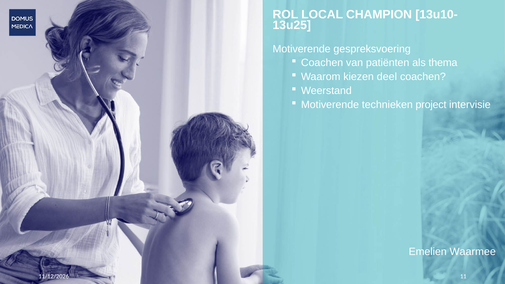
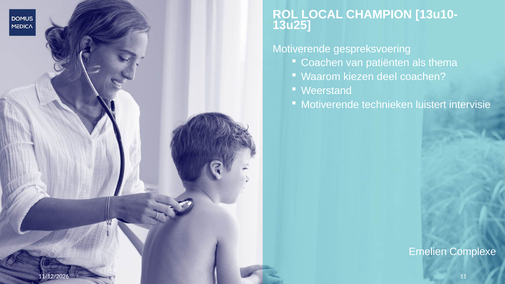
project: project -> luistert
Waarmee: Waarmee -> Complexe
